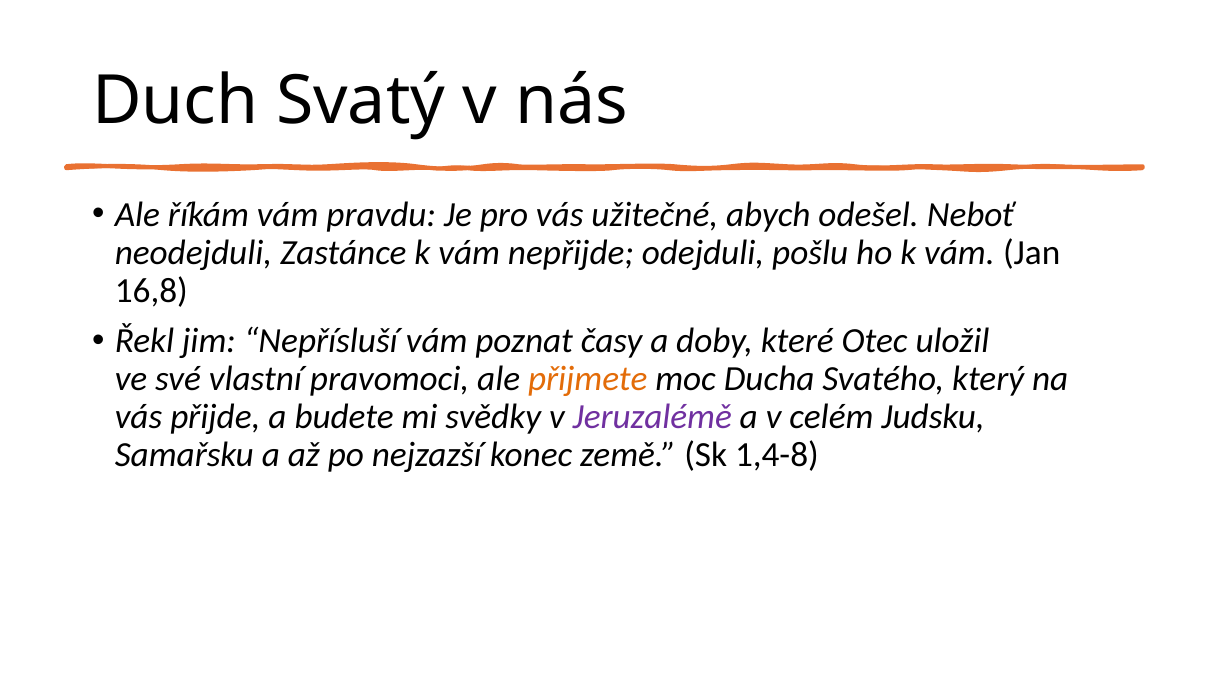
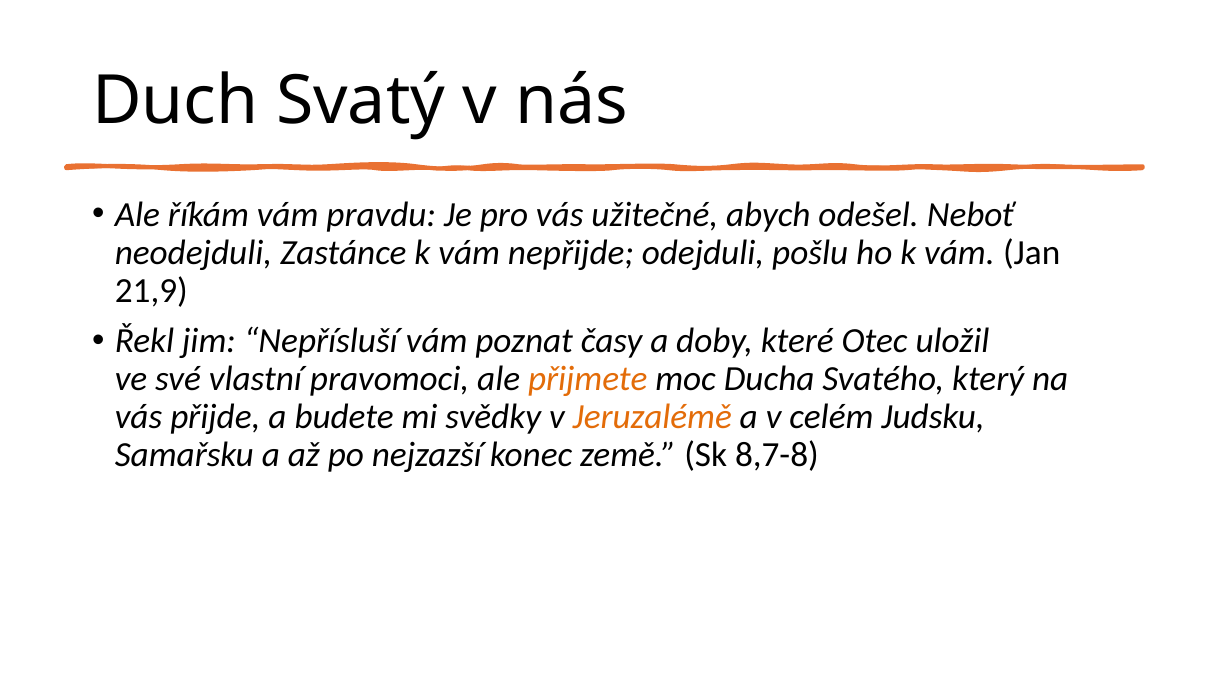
16,8: 16,8 -> 21,9
Jeruzalémě colour: purple -> orange
1,4-8: 1,4-8 -> 8,7-8
